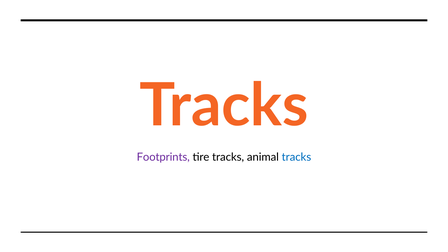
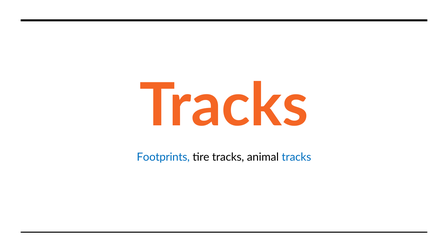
Footprints colour: purple -> blue
